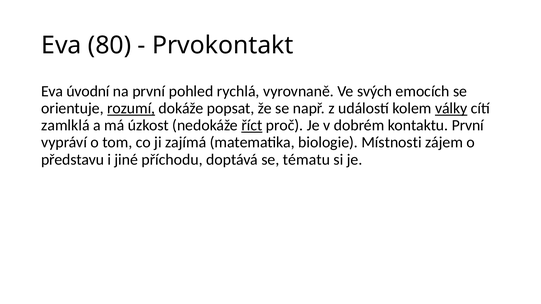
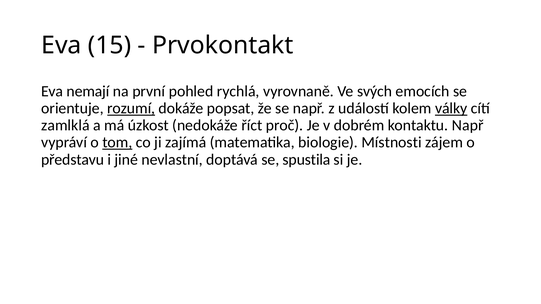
80: 80 -> 15
úvodní: úvodní -> nemají
říct underline: present -> none
kontaktu První: První -> Např
tom underline: none -> present
příchodu: příchodu -> nevlastní
tématu: tématu -> spustila
